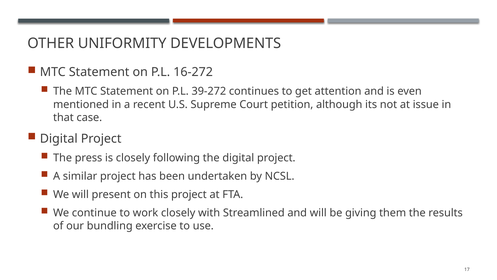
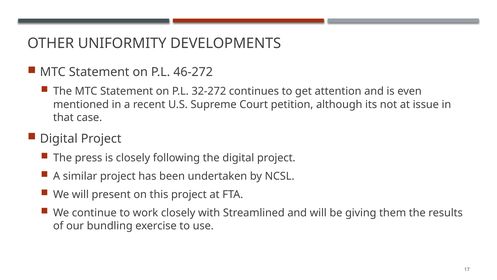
16-272: 16-272 -> 46-272
39-272: 39-272 -> 32-272
